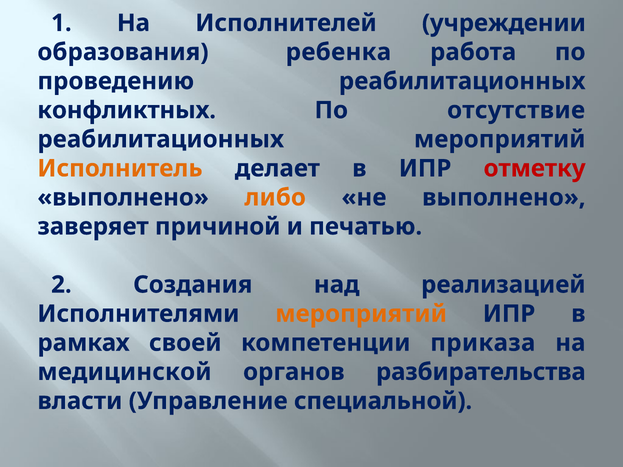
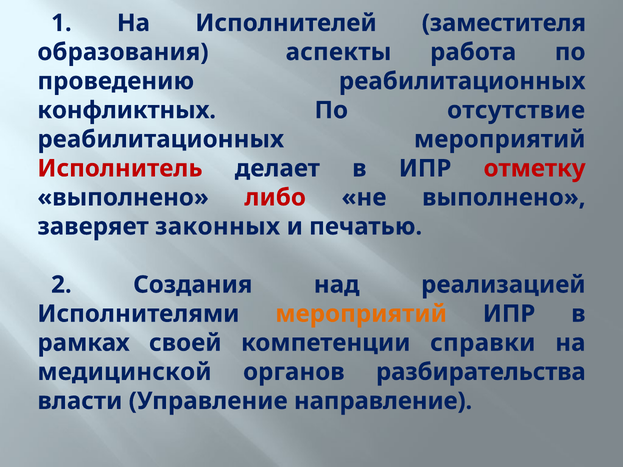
учреждении: учреждении -> заместителя
ребенка: ребенка -> аспекты
Исполнитель colour: orange -> red
либо colour: orange -> red
причиной: причиной -> законных
приказа: приказа -> справки
специальной: специальной -> направление
